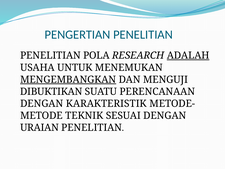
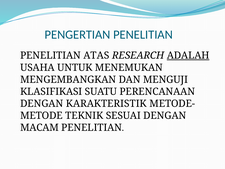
POLA: POLA -> ATAS
MENGEMBANGKAN underline: present -> none
DIBUKTIKAN: DIBUKTIKAN -> KLASIFIKASI
URAIAN: URAIAN -> MACAM
